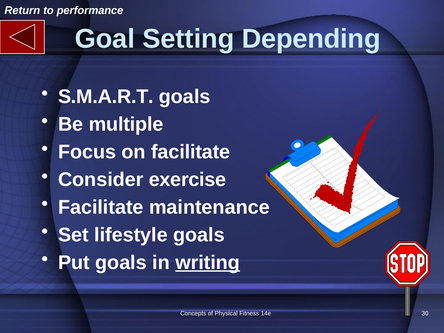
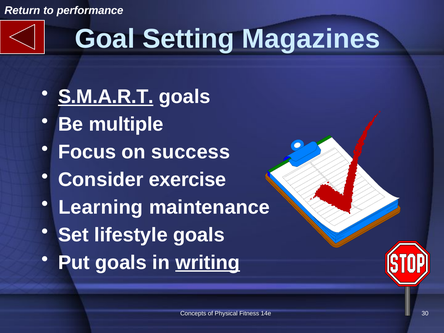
Depending: Depending -> Magazines
S.M.A.R.T underline: none -> present
on facilitate: facilitate -> success
Facilitate at (101, 207): Facilitate -> Learning
